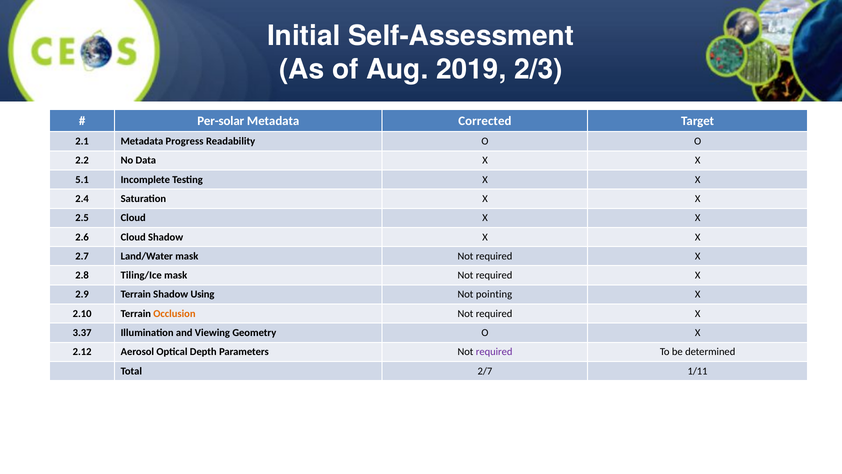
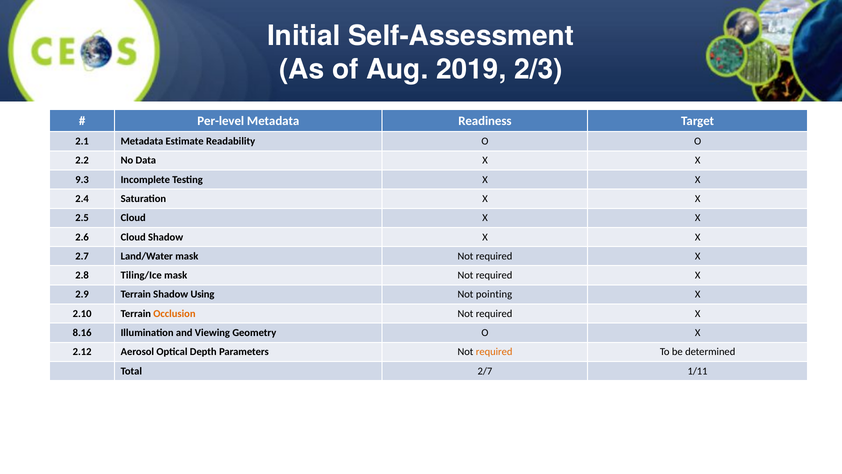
Per-solar: Per-solar -> Per-level
Corrected: Corrected -> Readiness
Progress: Progress -> Estimate
5.1: 5.1 -> 9.3
3.37: 3.37 -> 8.16
required at (494, 352) colour: purple -> orange
